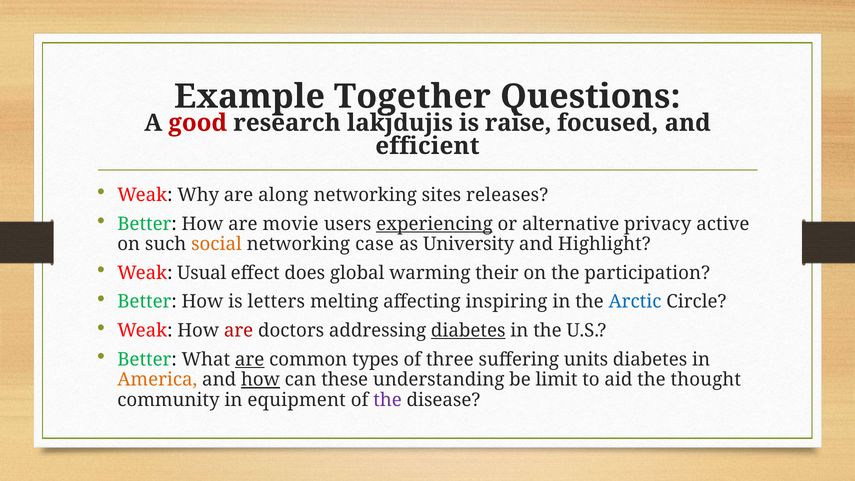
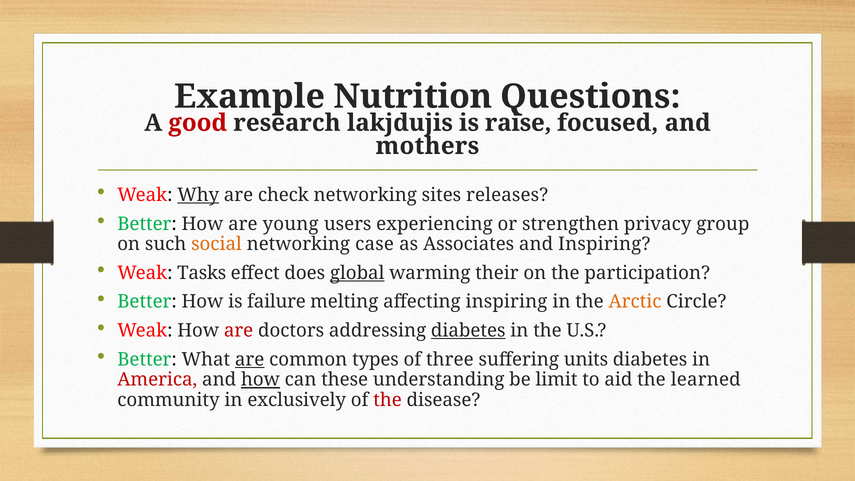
Together: Together -> Nutrition
efficient: efficient -> mothers
Why underline: none -> present
along: along -> check
movie: movie -> young
experiencing underline: present -> none
alternative: alternative -> strengthen
active: active -> group
University: University -> Associates
and Highlight: Highlight -> Inspiring
Usual: Usual -> Tasks
global underline: none -> present
letters: letters -> failure
Arctic colour: blue -> orange
America colour: orange -> red
thought: thought -> learned
equipment: equipment -> exclusively
the at (388, 400) colour: purple -> red
